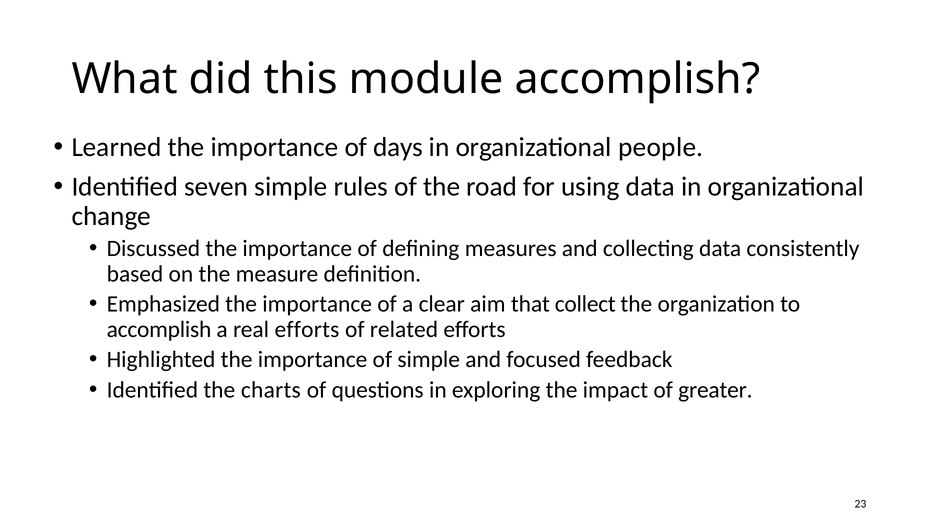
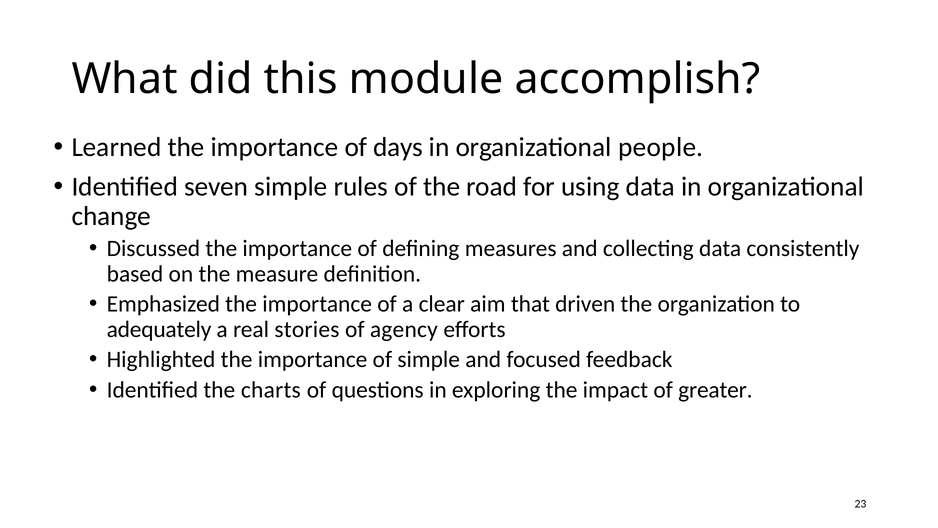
collect: collect -> driven
accomplish at (159, 329): accomplish -> adequately
real efforts: efforts -> stories
related: related -> agency
